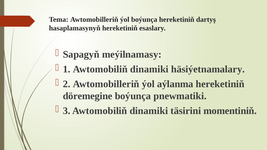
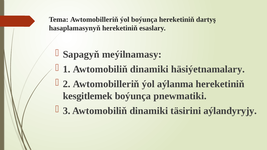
döremegine: döremegine -> kesgitlemek
momentiniň: momentiniň -> aýlandyryjy
